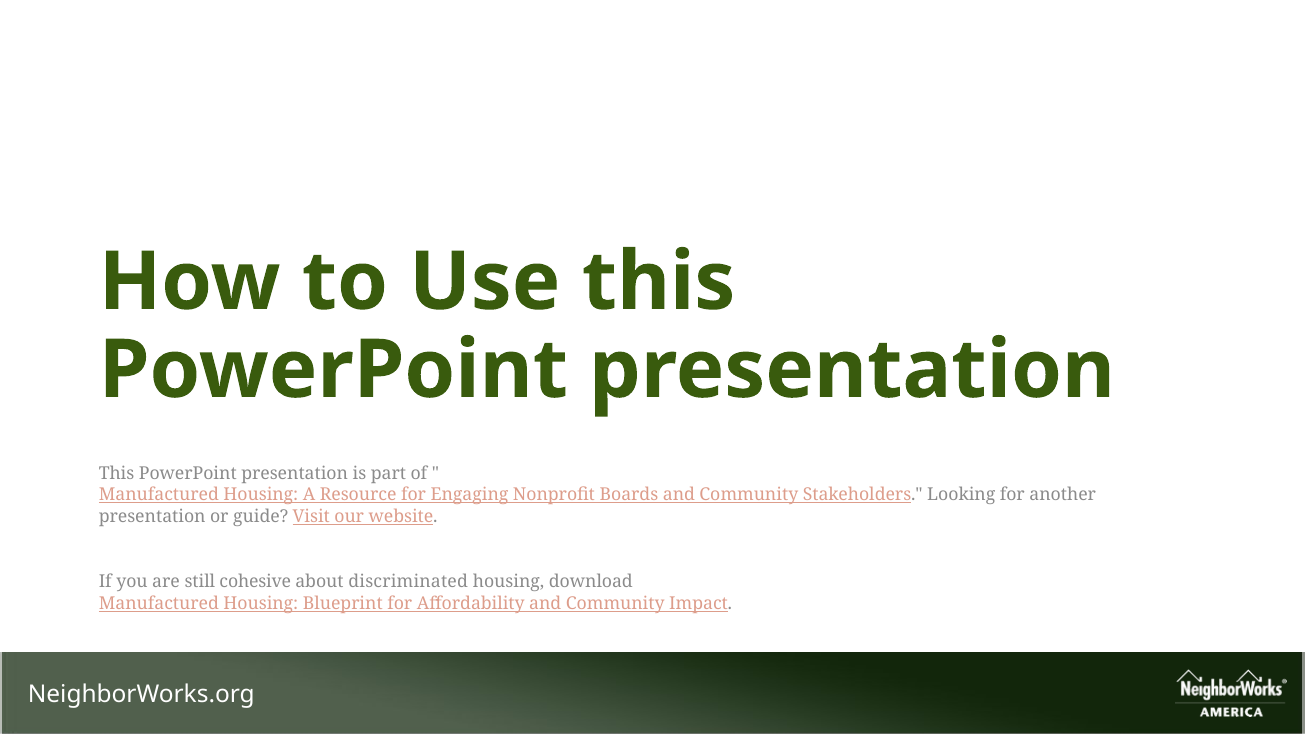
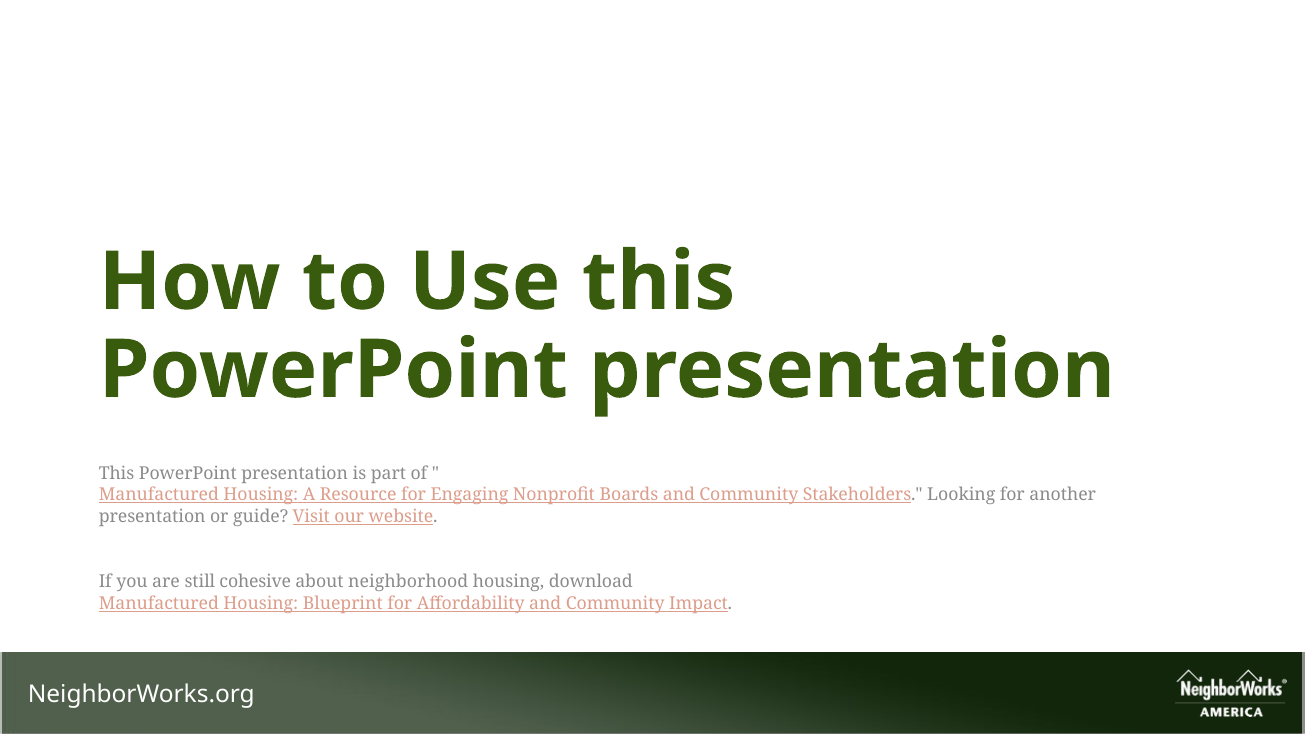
discriminated: discriminated -> neighborhood
